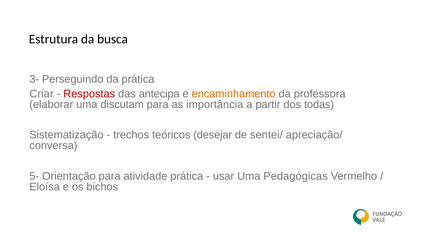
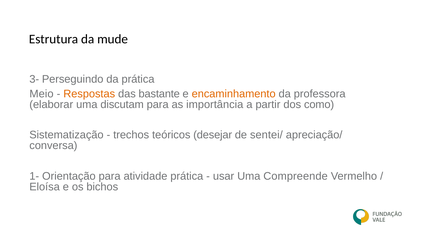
busca: busca -> mude
Criar: Criar -> Meio
Respostas colour: red -> orange
antecipa: antecipa -> bastante
todas: todas -> como
5-: 5- -> 1-
Pedagógicas: Pedagógicas -> Compreende
